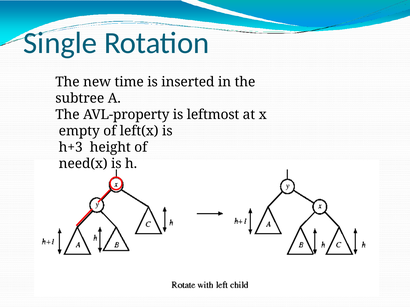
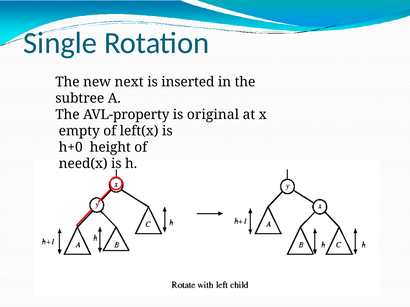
time: time -> next
leftmost: leftmost -> original
h+3: h+3 -> h+0
